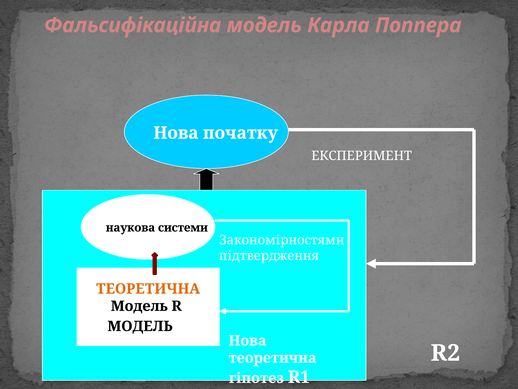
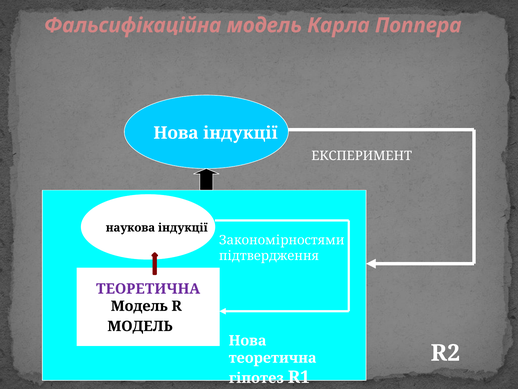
Нова початку: початку -> індукції
наукова системи: системи -> індукції
ТЕОРЕТИЧНА at (148, 288) colour: orange -> purple
